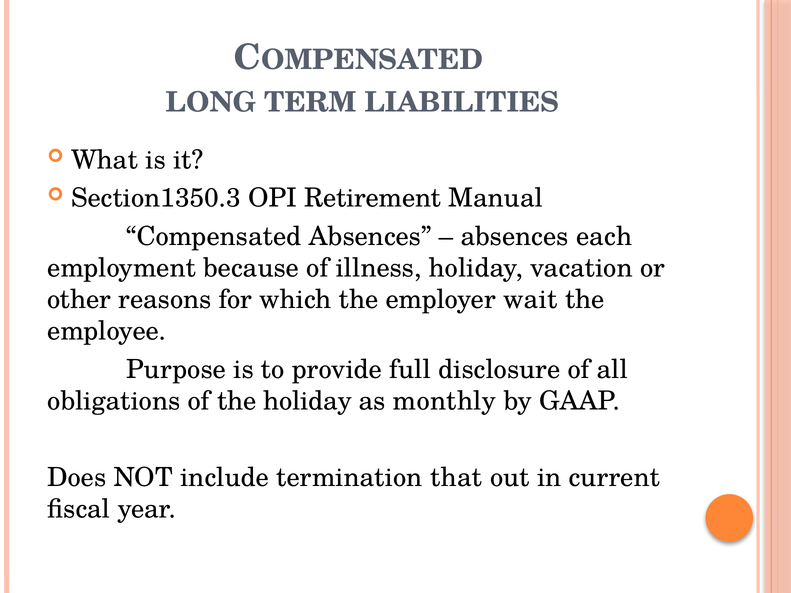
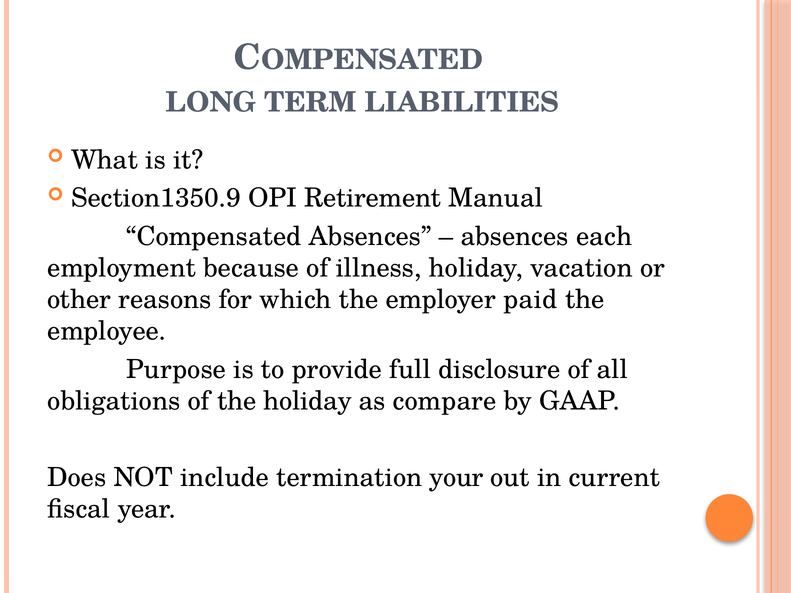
Section1350.3: Section1350.3 -> Section1350.9
wait: wait -> paid
monthly: monthly -> compare
that: that -> your
